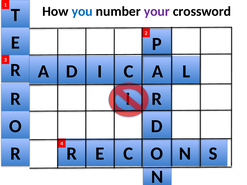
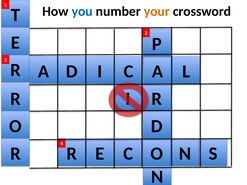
your colour: purple -> orange
